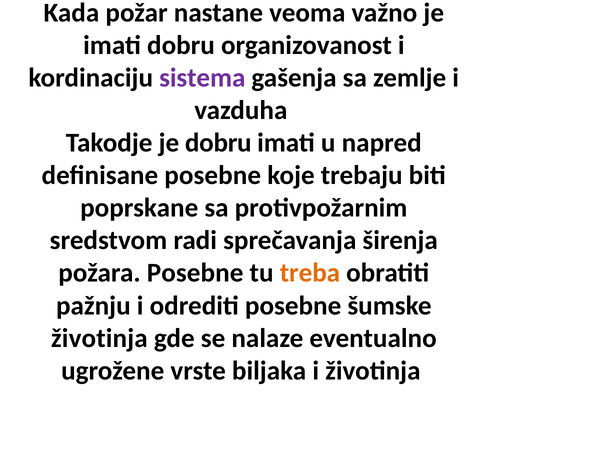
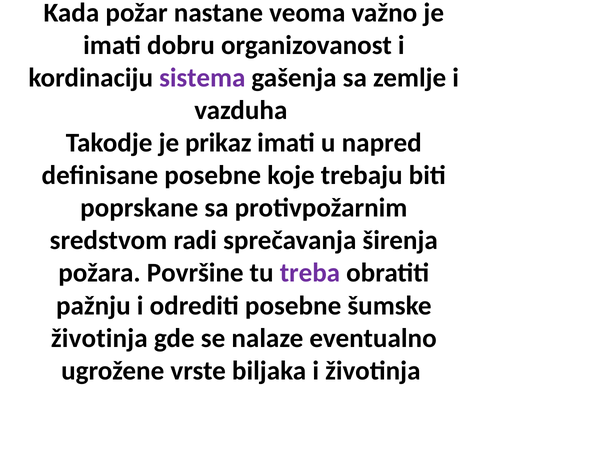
je dobru: dobru -> prikaz
požara Posebne: Posebne -> Površine
treba colour: orange -> purple
